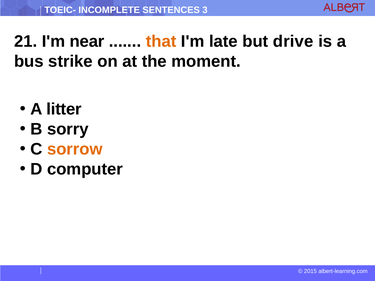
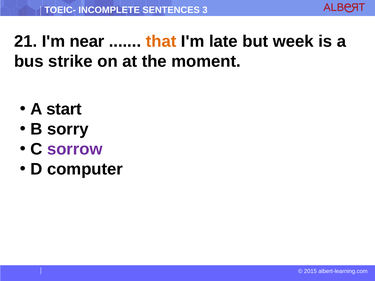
drive: drive -> week
litter: litter -> start
sorrow colour: orange -> purple
